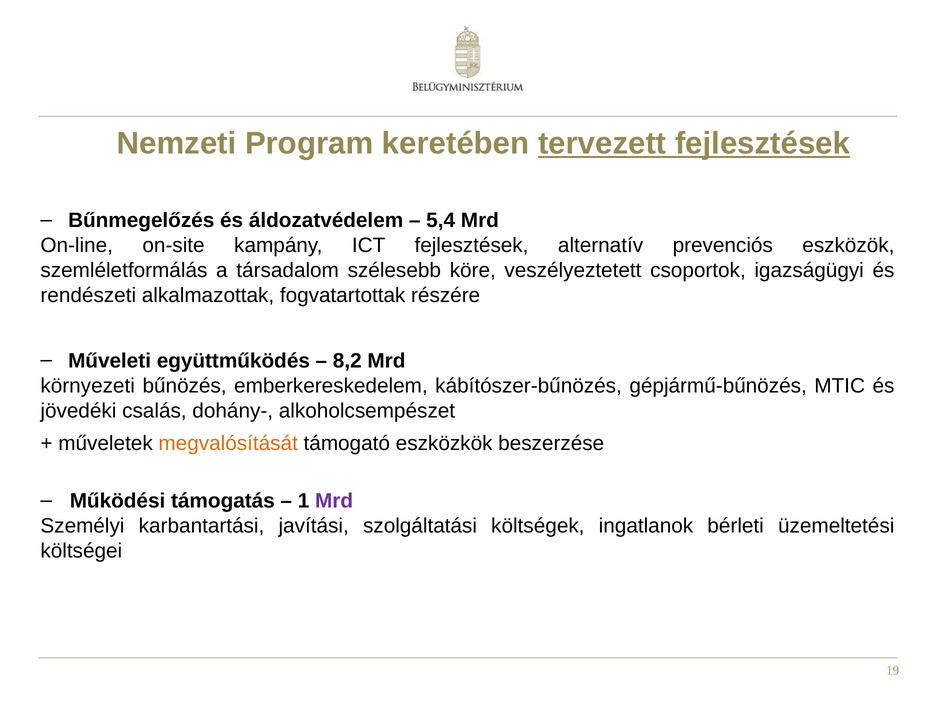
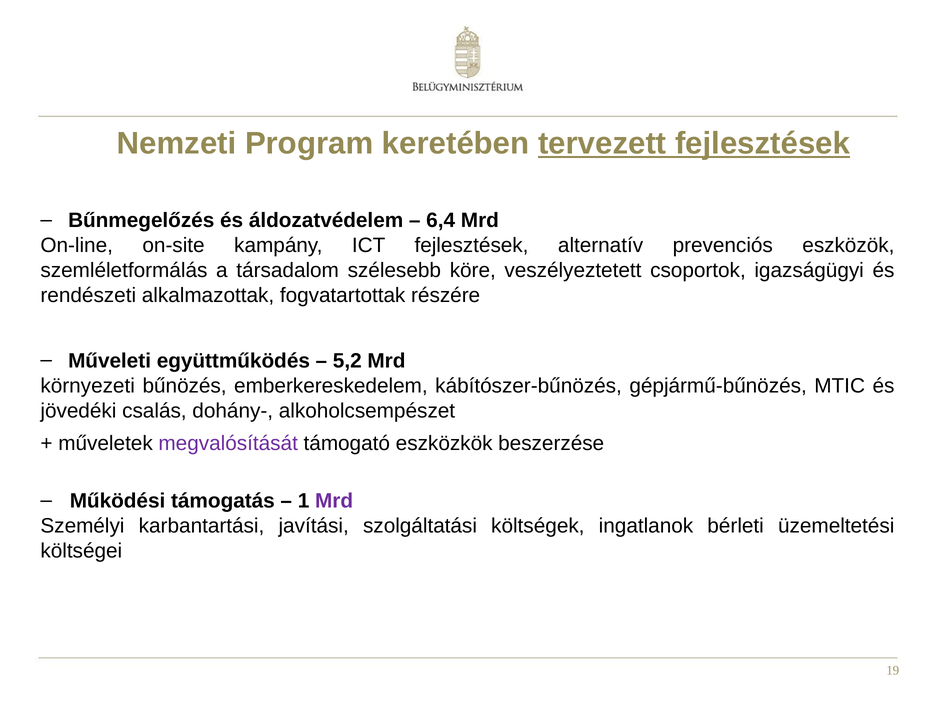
5,4: 5,4 -> 6,4
8,2: 8,2 -> 5,2
megvalósítását colour: orange -> purple
